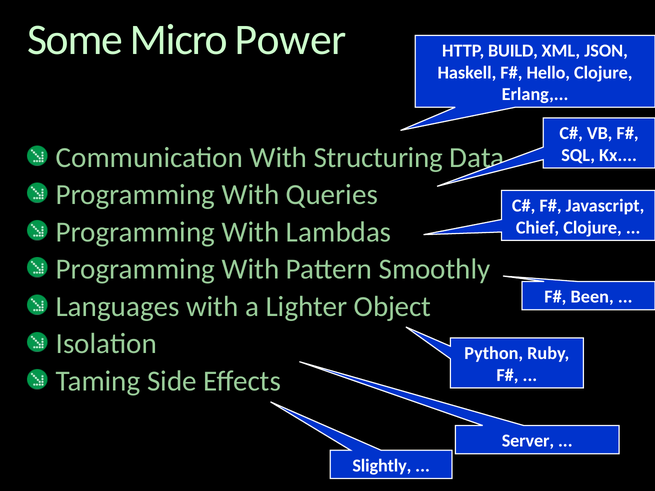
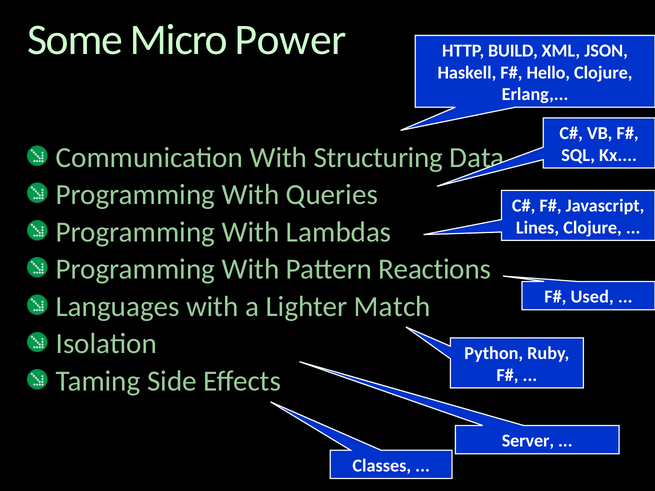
Chief: Chief -> Lines
Smoothly: Smoothly -> Reactions
Been: Been -> Used
Object: Object -> Match
Slightly: Slightly -> Classes
